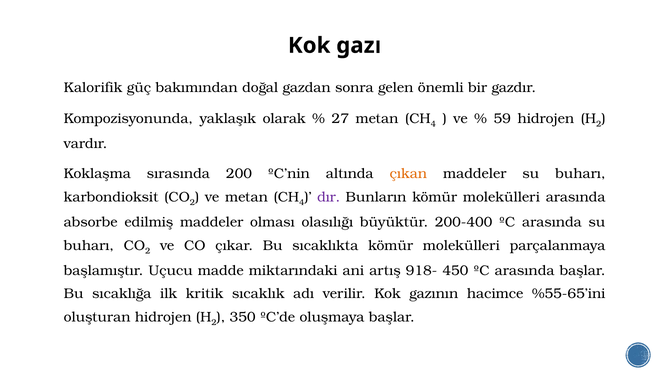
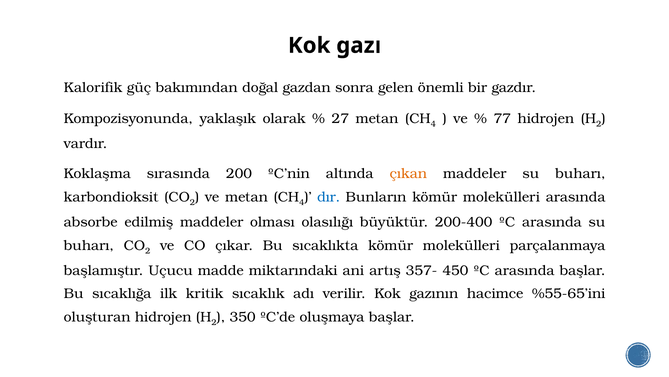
59: 59 -> 77
dır colour: purple -> blue
918-: 918- -> 357-
